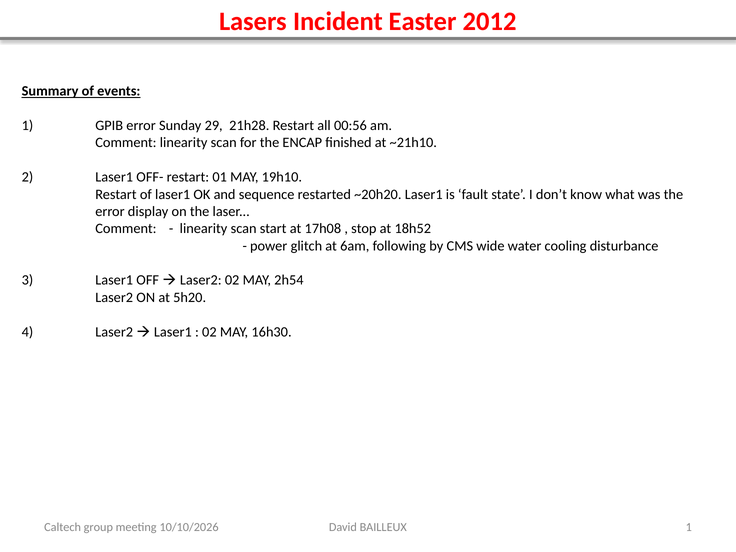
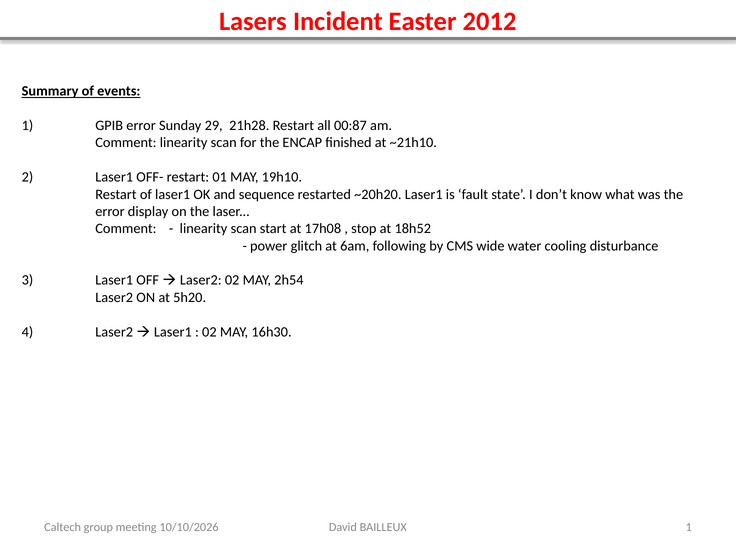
00:56: 00:56 -> 00:87
